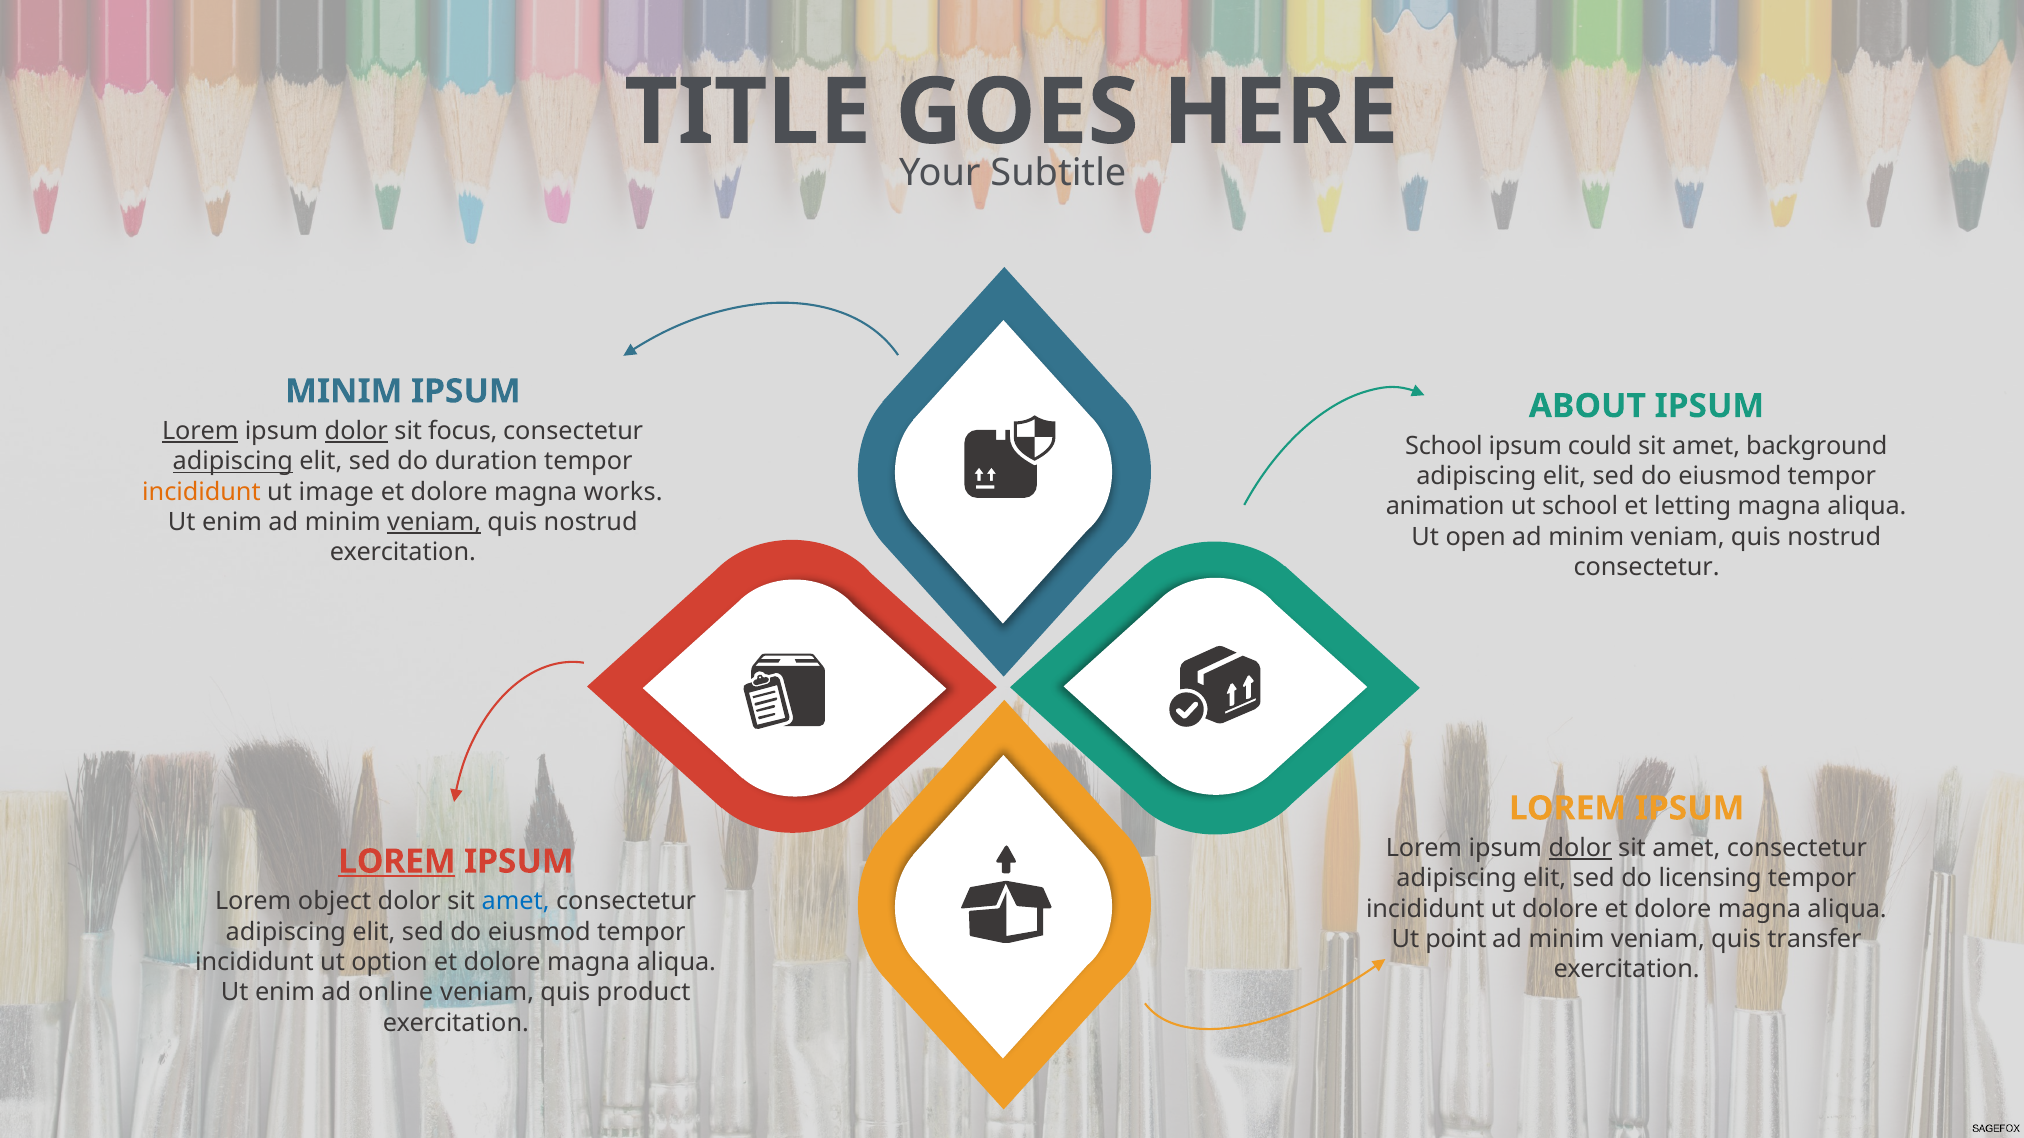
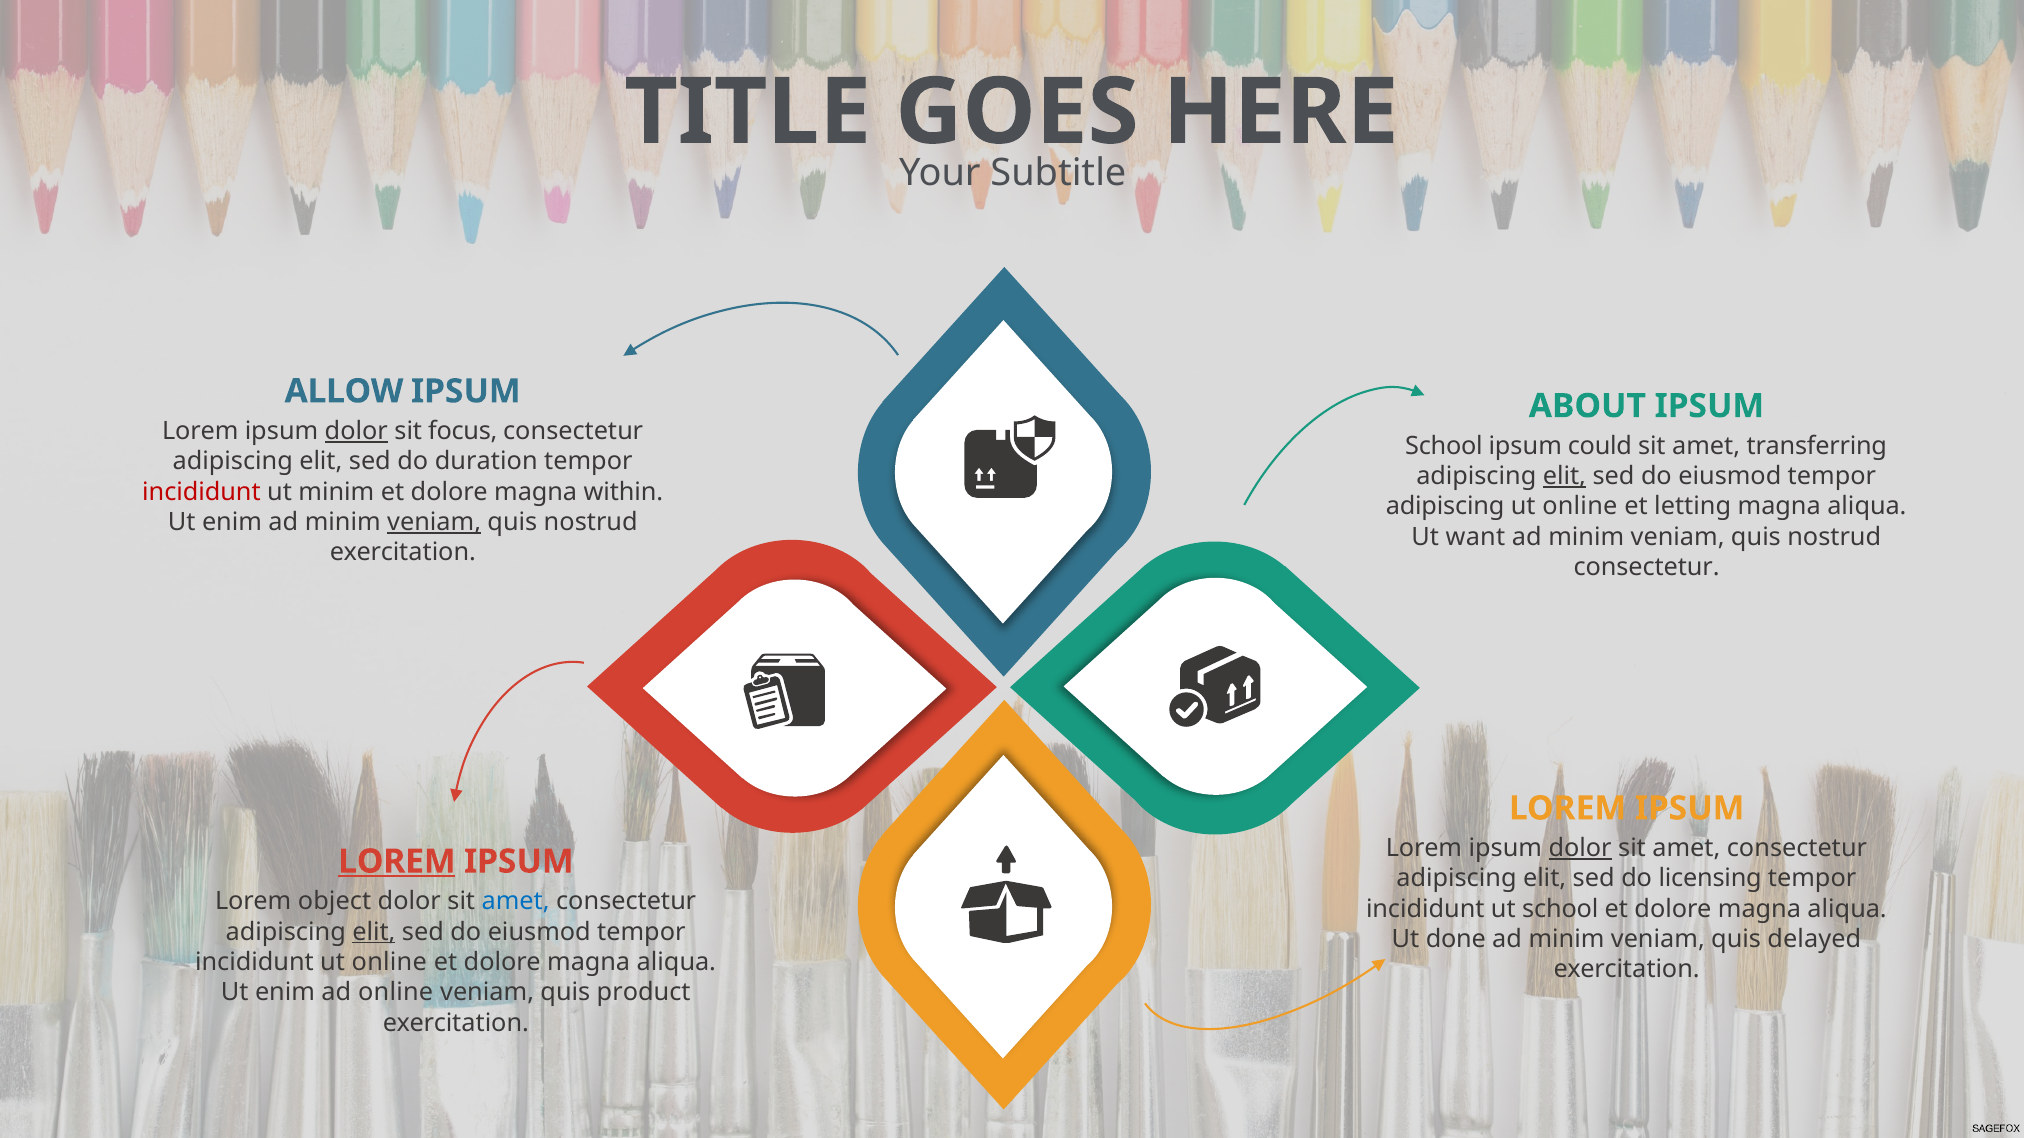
MINIM at (344, 391): MINIM -> ALLOW
Lorem at (200, 431) underline: present -> none
background: background -> transferring
adipiscing at (233, 462) underline: present -> none
elit at (1564, 476) underline: none -> present
incididunt at (201, 492) colour: orange -> red
ut image: image -> minim
works: works -> within
animation at (1445, 507): animation -> adipiscing
school at (1580, 507): school -> online
open: open -> want
ut dolore: dolore -> school
elit at (374, 932) underline: none -> present
point: point -> done
transfer: transfer -> delayed
incididunt ut option: option -> online
